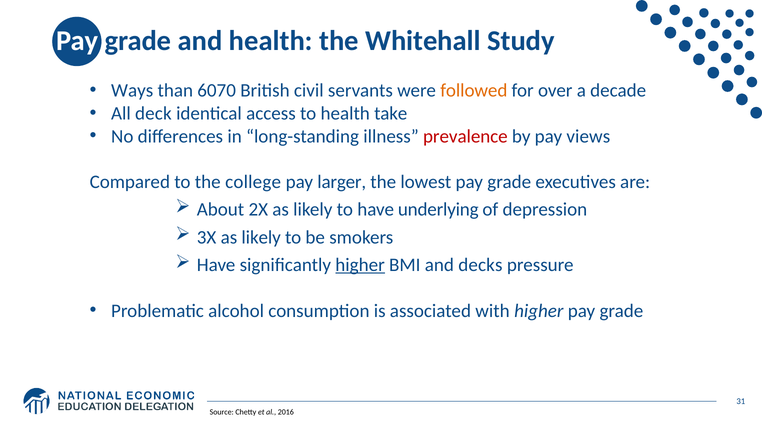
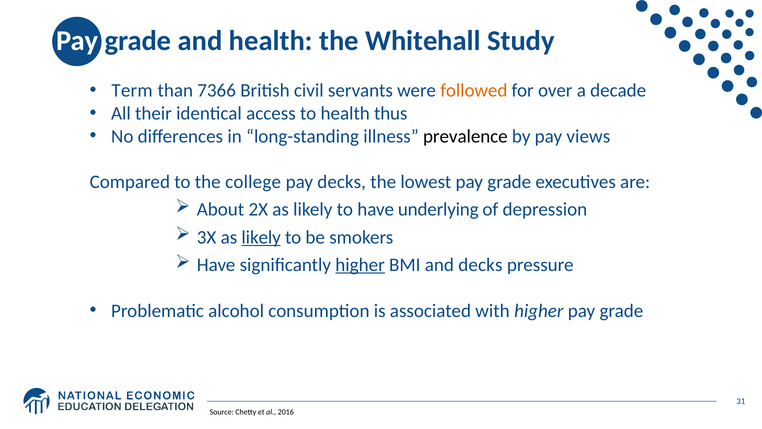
Ways: Ways -> Term
6070: 6070 -> 7366
deck: deck -> their
take: take -> thus
prevalence colour: red -> black
pay larger: larger -> decks
likely at (261, 237) underline: none -> present
